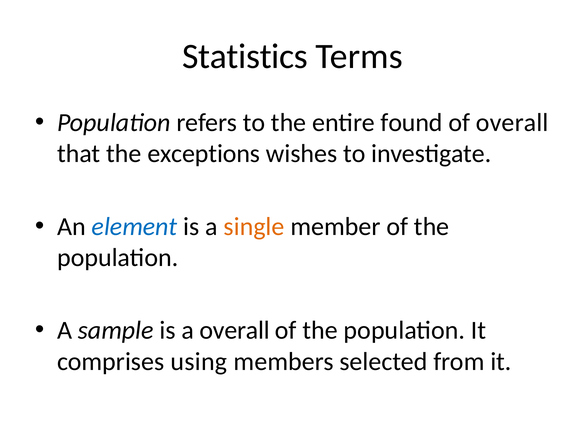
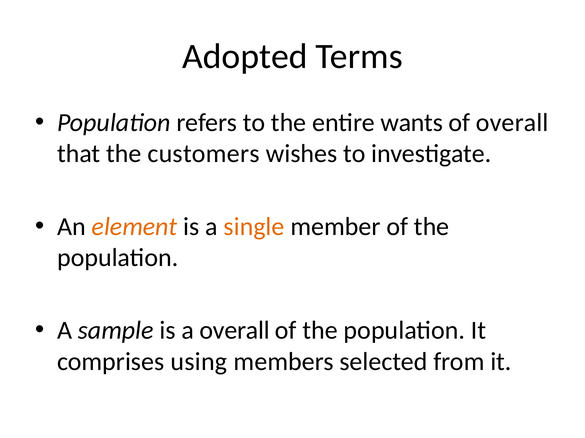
Statistics: Statistics -> Adopted
found: found -> wants
exceptions: exceptions -> customers
element colour: blue -> orange
